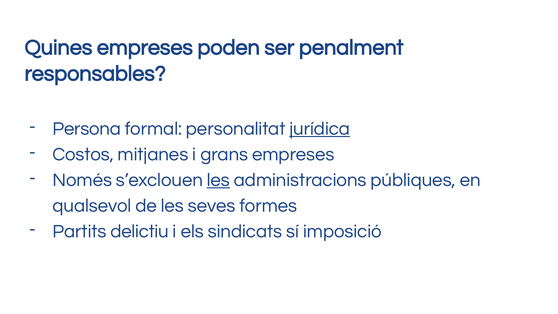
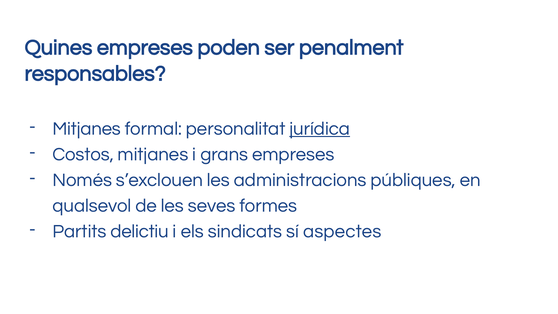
Persona at (87, 128): Persona -> Mitjanes
les at (218, 180) underline: present -> none
imposició: imposició -> aspectes
